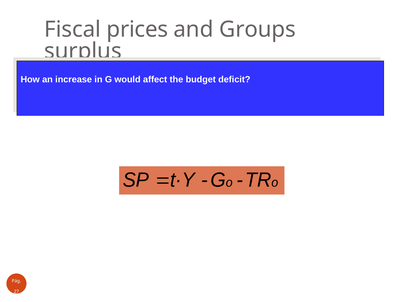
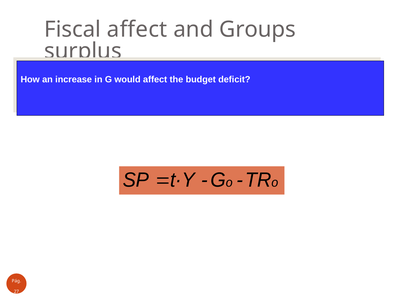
Fiscal prices: prices -> affect
